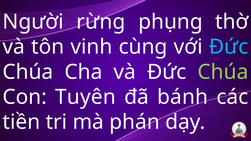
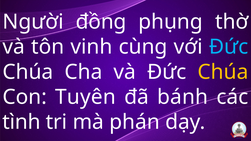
rừng: rừng -> đồng
Chúa at (223, 72) colour: light green -> yellow
tiền: tiền -> tình
